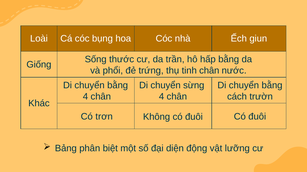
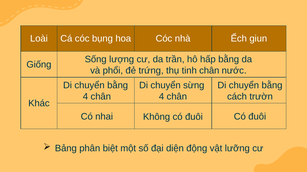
thước: thước -> lượng
trơn: trơn -> nhai
